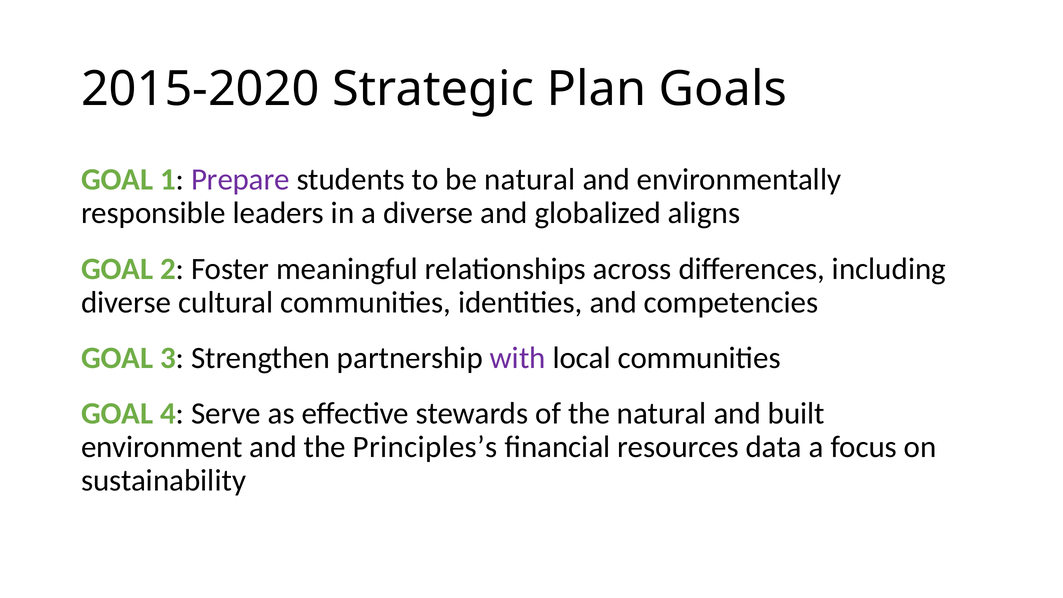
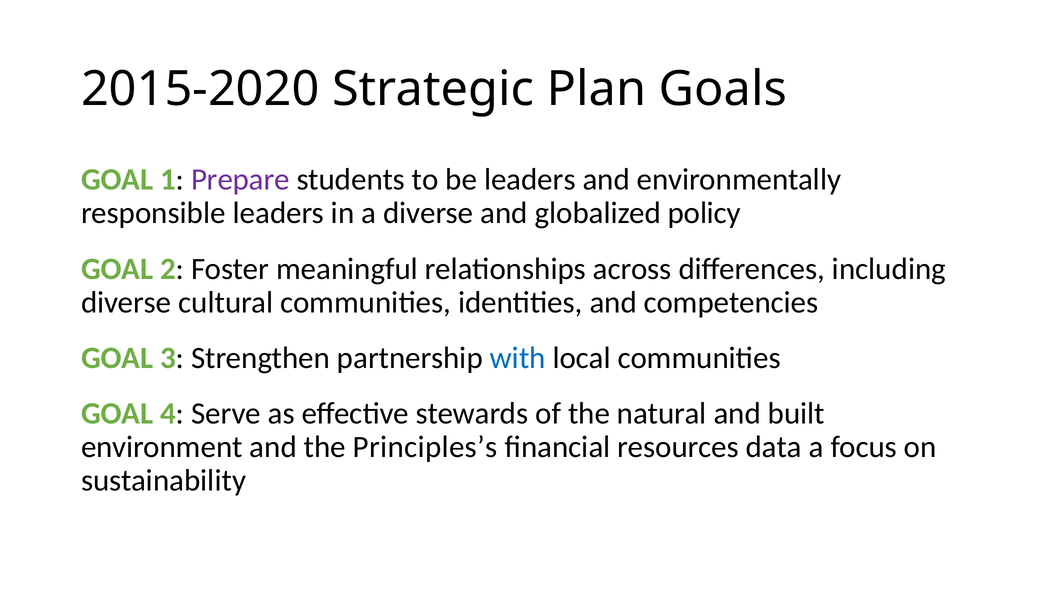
be natural: natural -> leaders
aligns: aligns -> policy
with colour: purple -> blue
